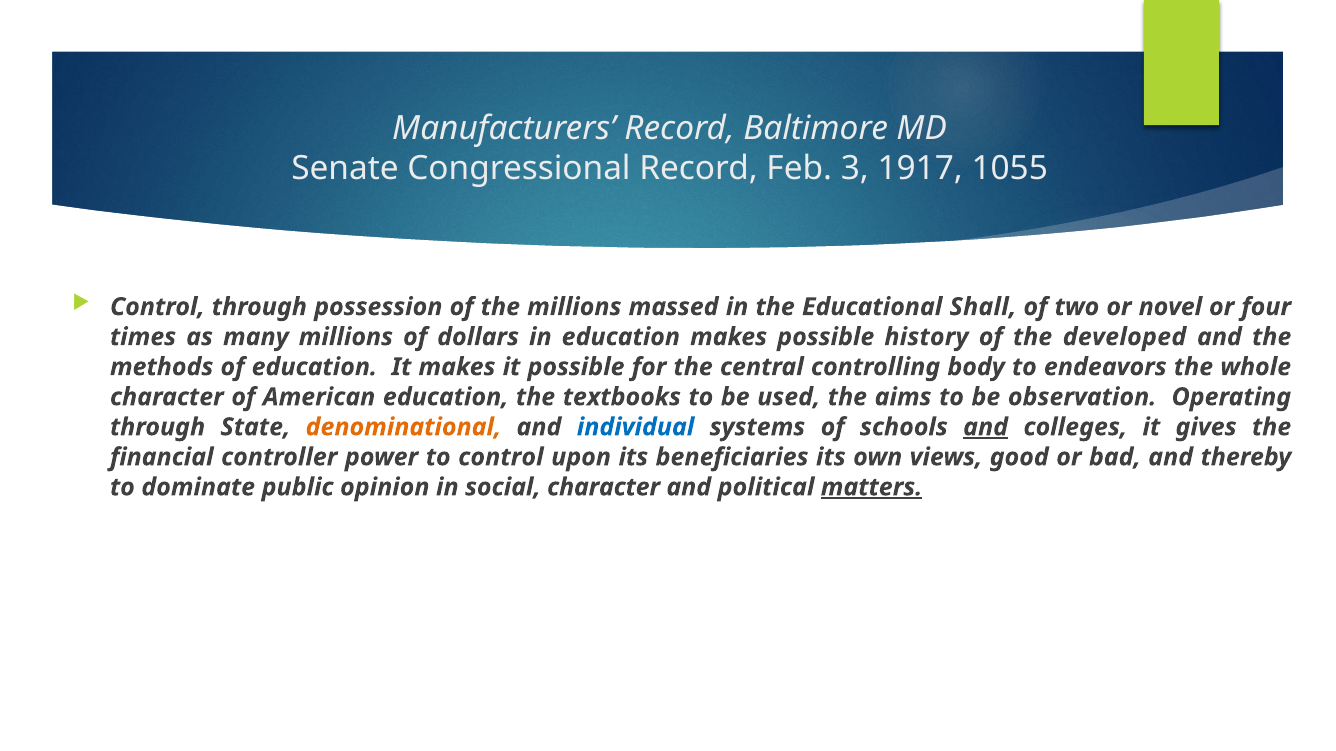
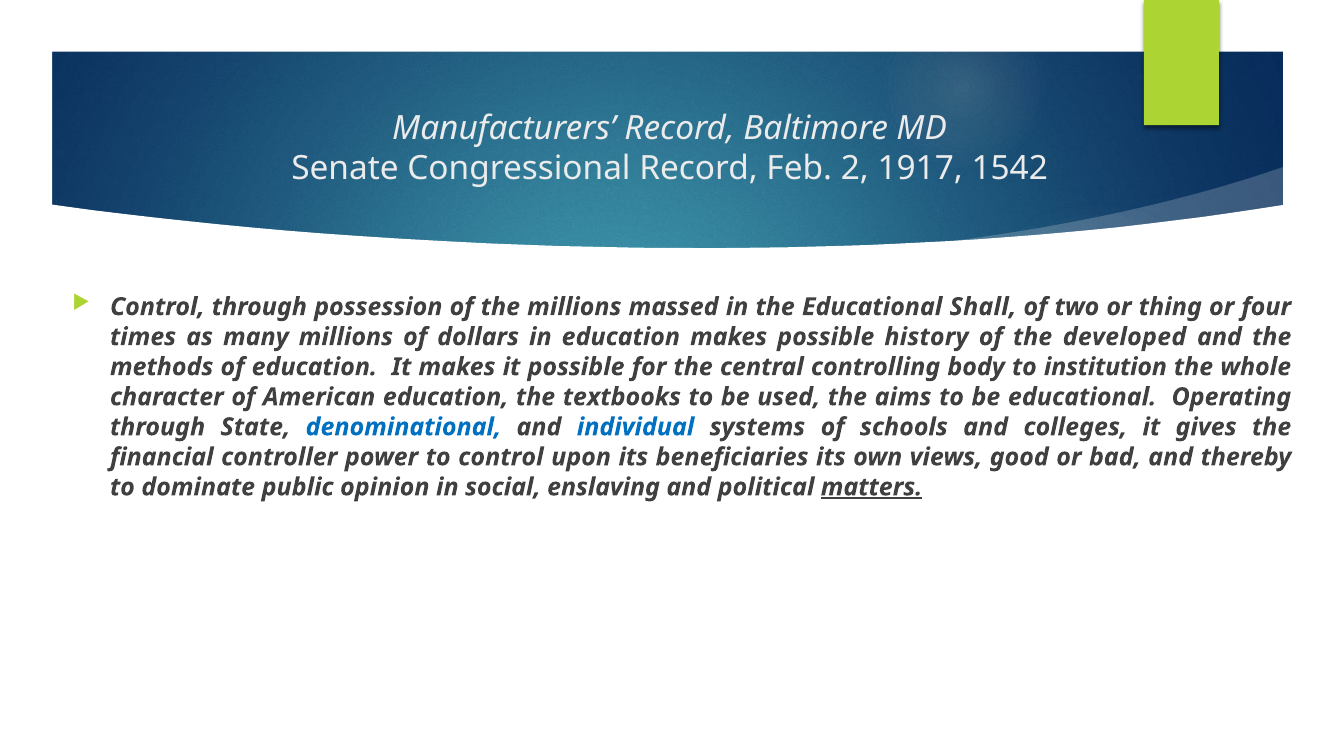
3: 3 -> 2
1055: 1055 -> 1542
novel: novel -> thing
endeavors: endeavors -> institution
be observation: observation -> educational
denominational colour: orange -> blue
and at (986, 427) underline: present -> none
social character: character -> enslaving
